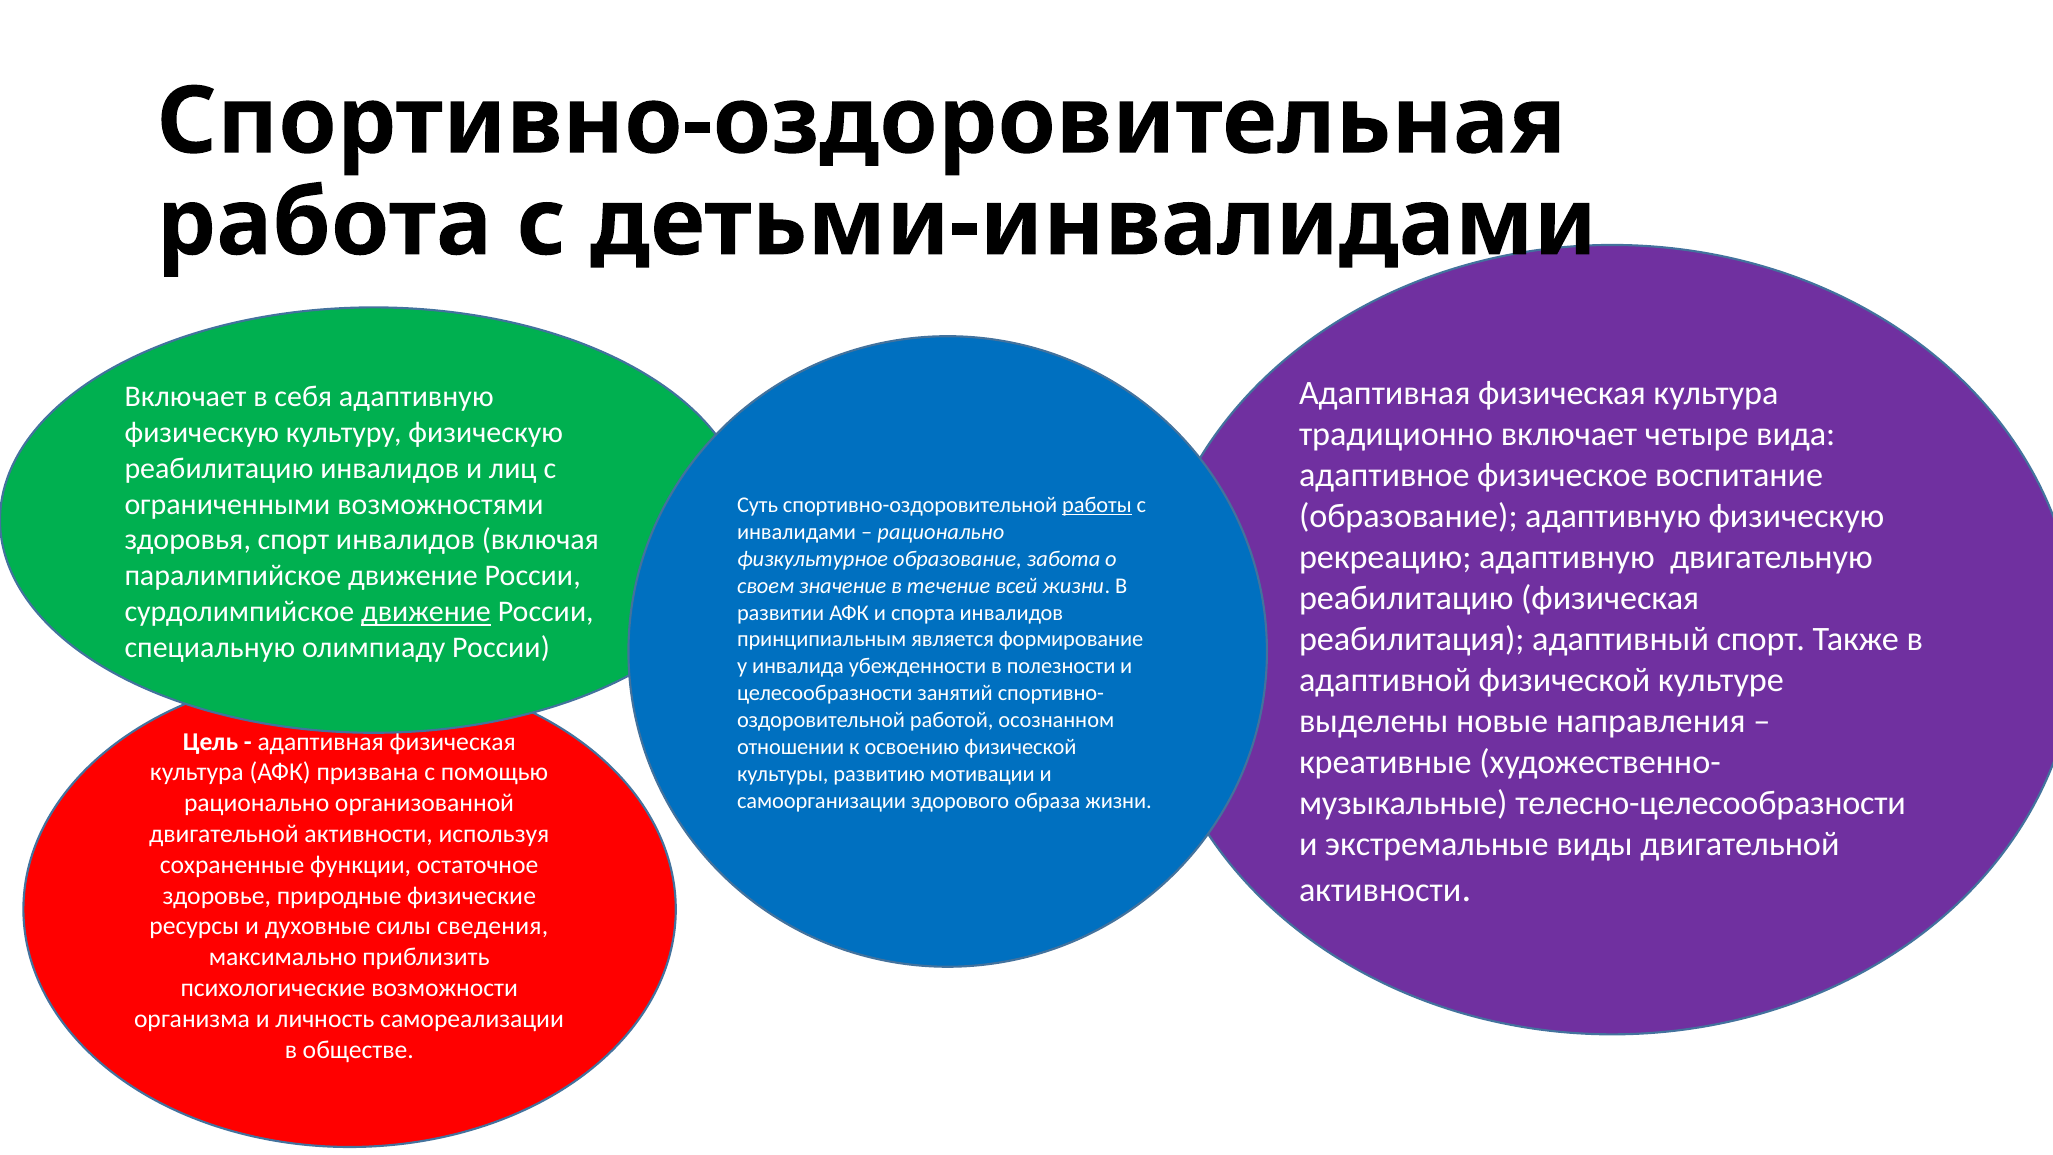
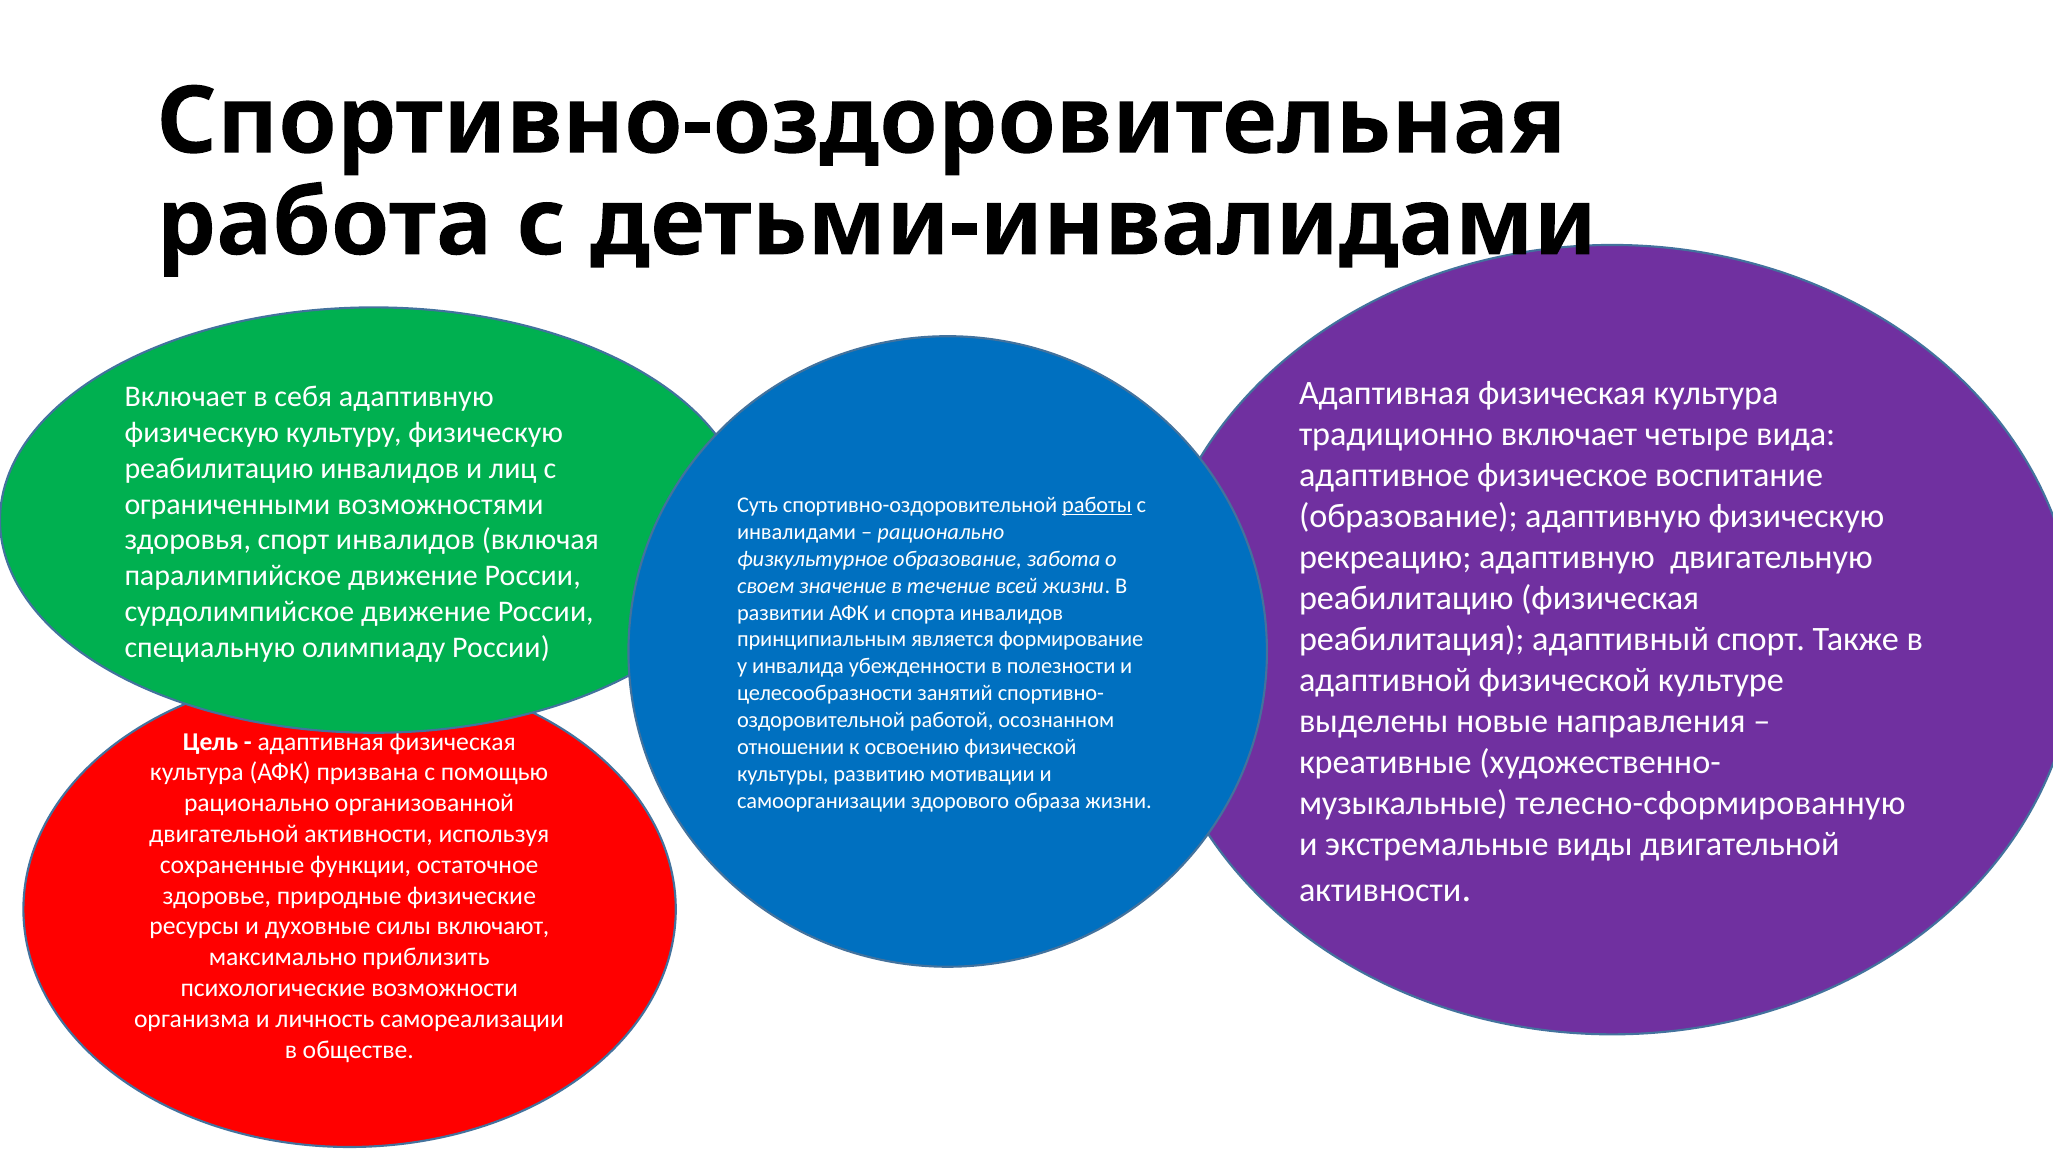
движение at (426, 612) underline: present -> none
телесно-целесообразности: телесно-целесообразности -> телесно-сформированную
сведения: сведения -> включают
